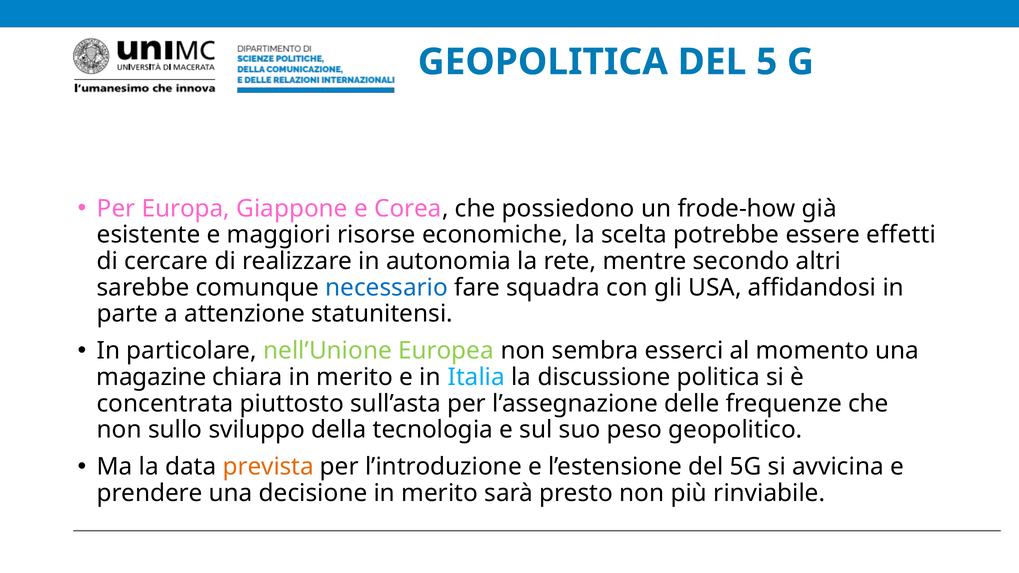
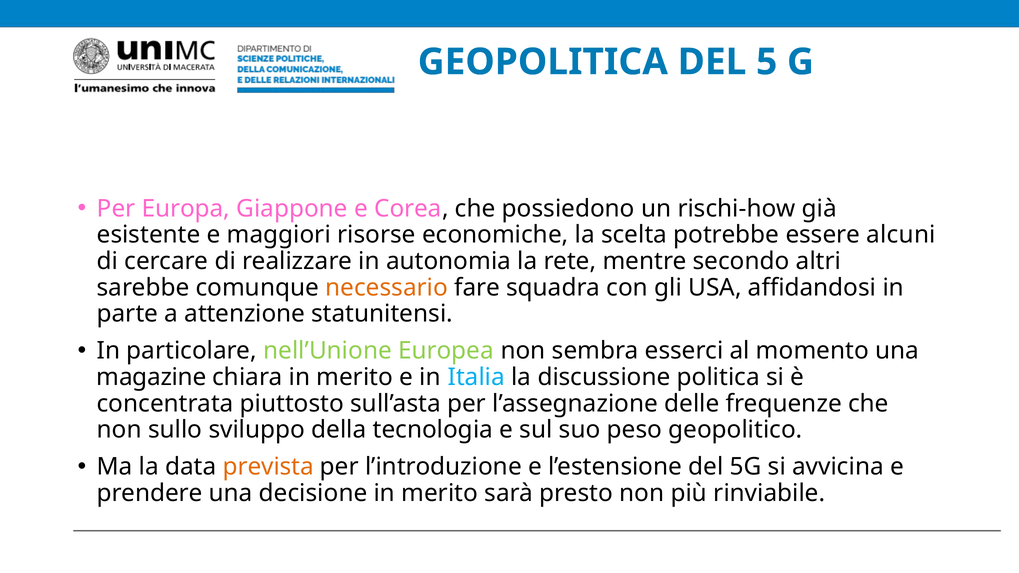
frode-how: frode-how -> rischi-how
effetti: effetti -> alcuni
necessario colour: blue -> orange
